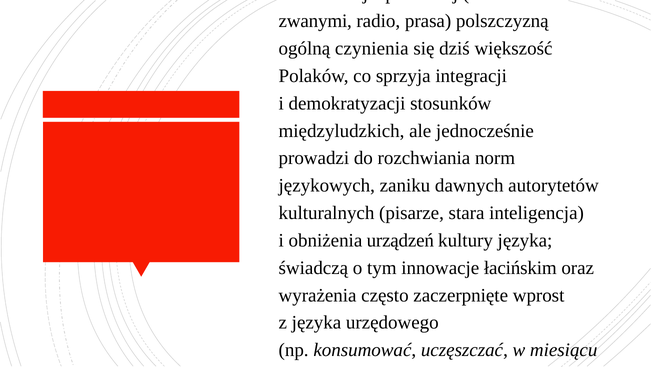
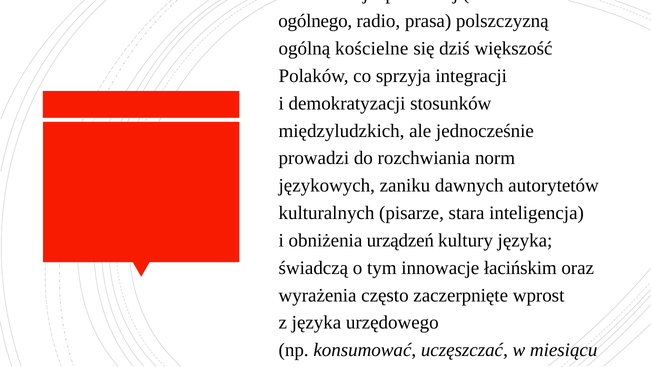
zwanymi: zwanymi -> ogólnego
czynienia: czynienia -> kościelne
